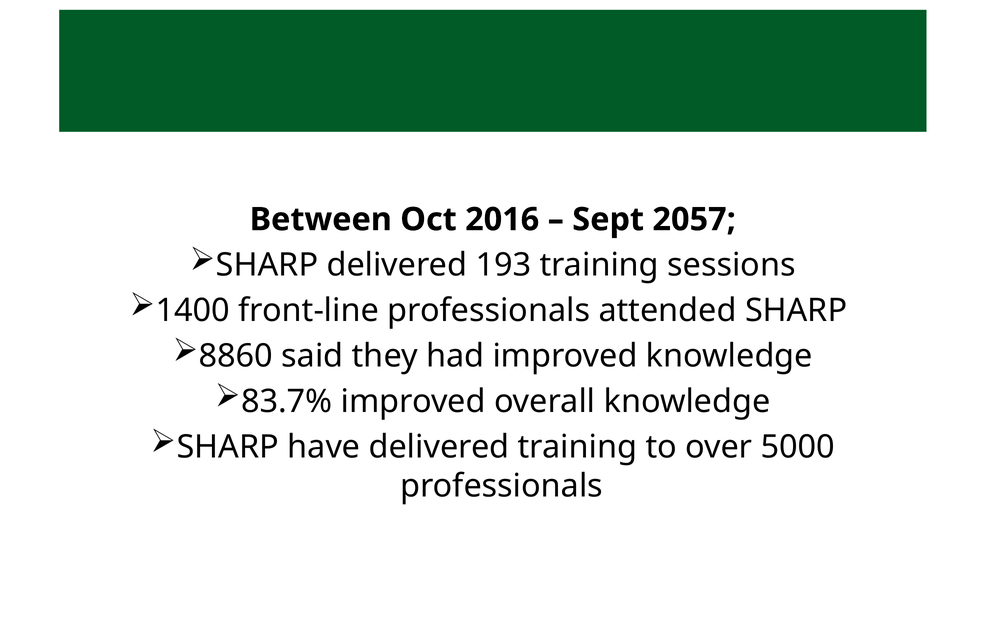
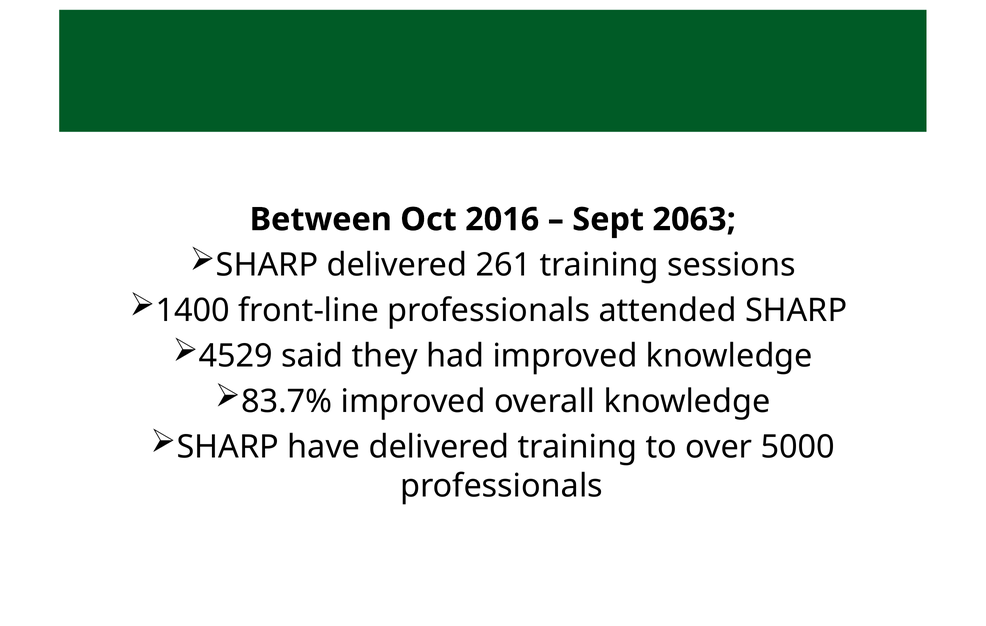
2057: 2057 -> 2063
193: 193 -> 261
8860: 8860 -> 4529
